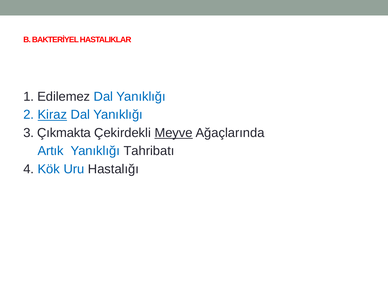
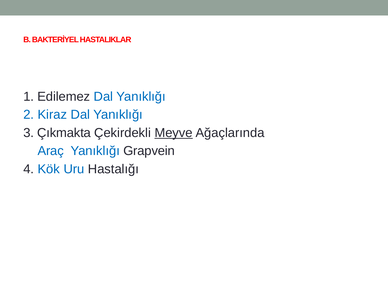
Kiraz underline: present -> none
Artık: Artık -> Araç
Tahribatı: Tahribatı -> Grapvein
